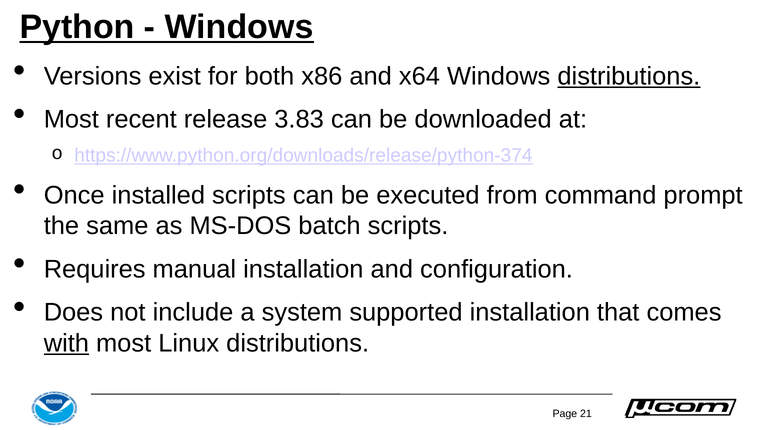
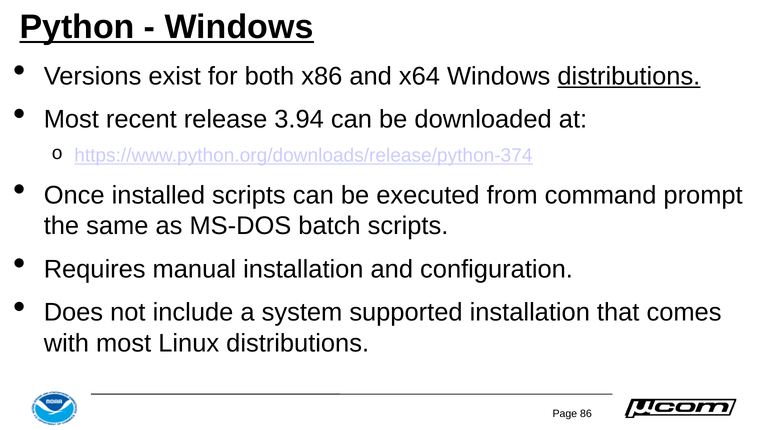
3.83: 3.83 -> 3.94
with underline: present -> none
21: 21 -> 86
